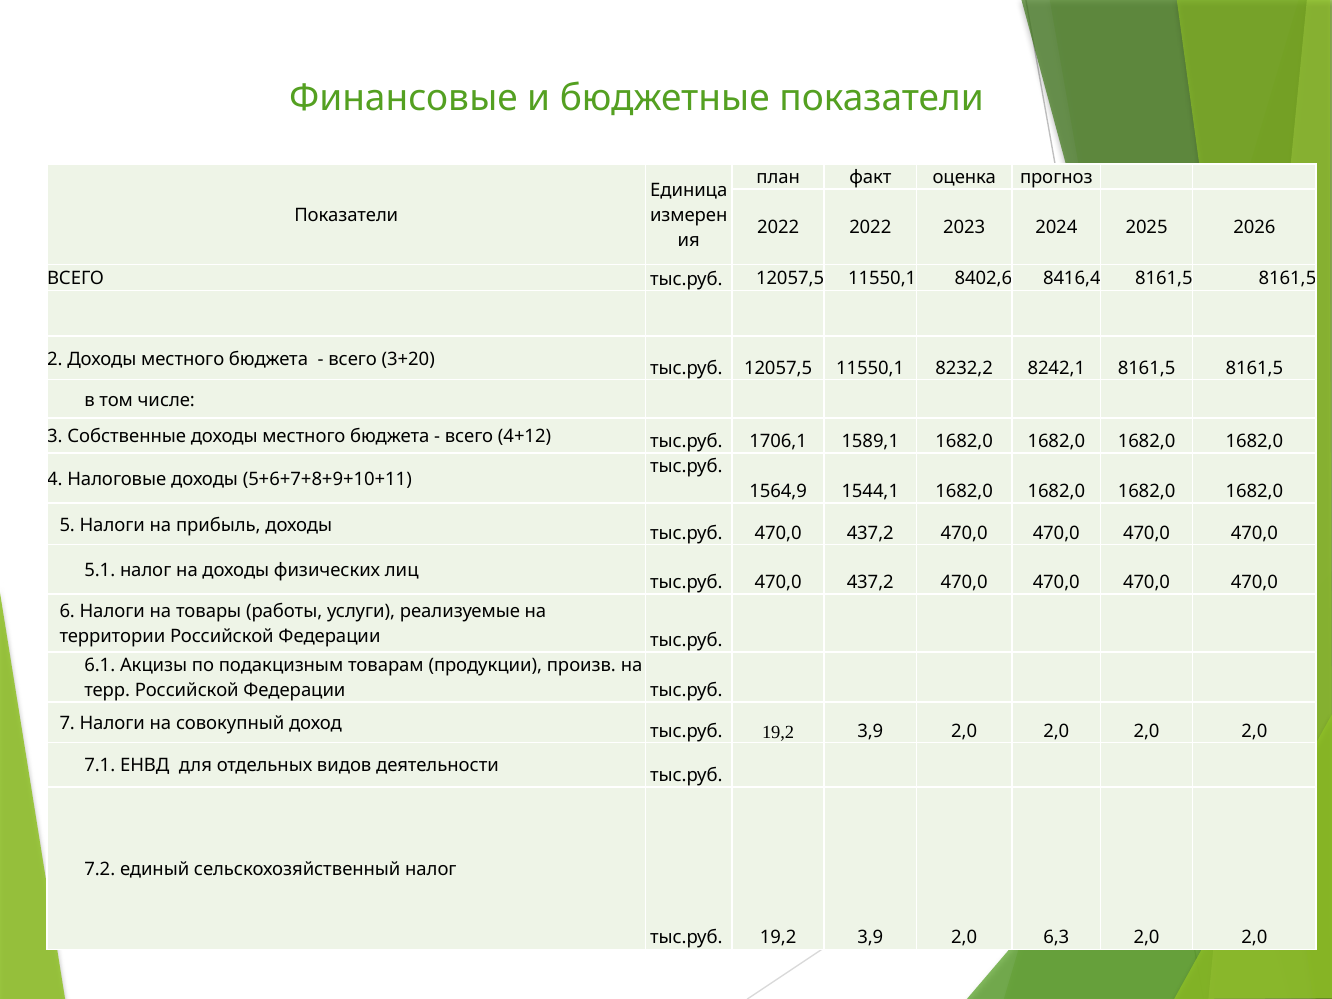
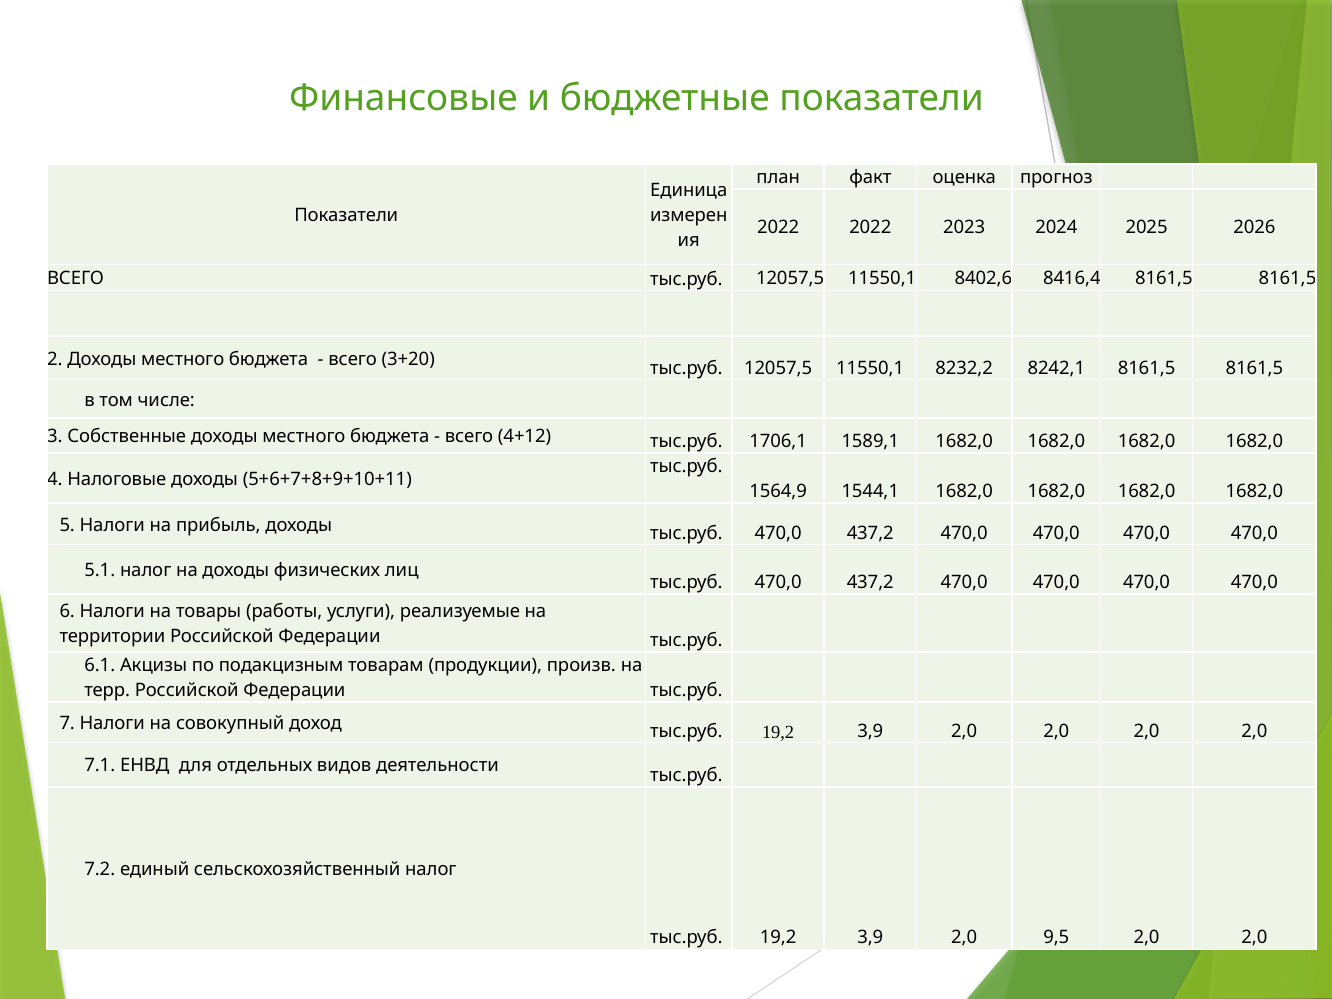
6,3: 6,3 -> 9,5
